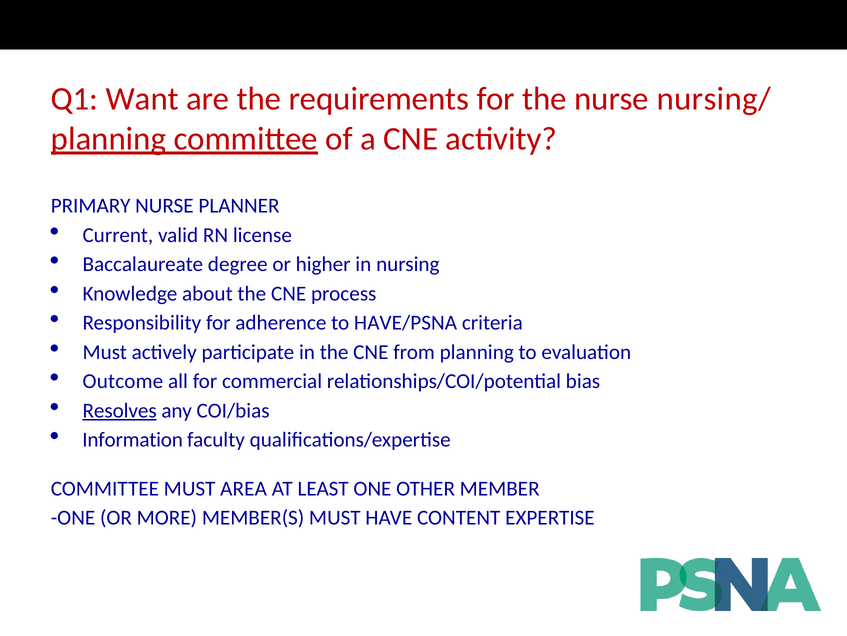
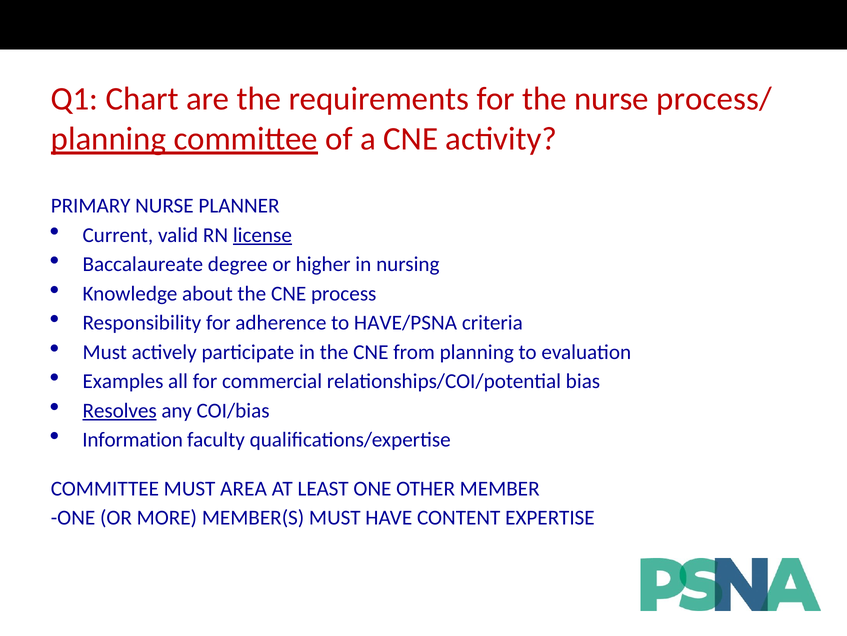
Want: Want -> Chart
nursing/: nursing/ -> process/
license underline: none -> present
Outcome: Outcome -> Examples
